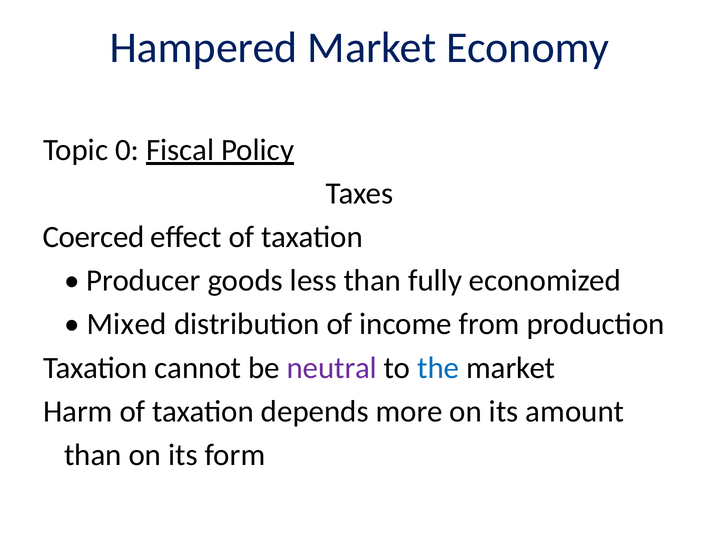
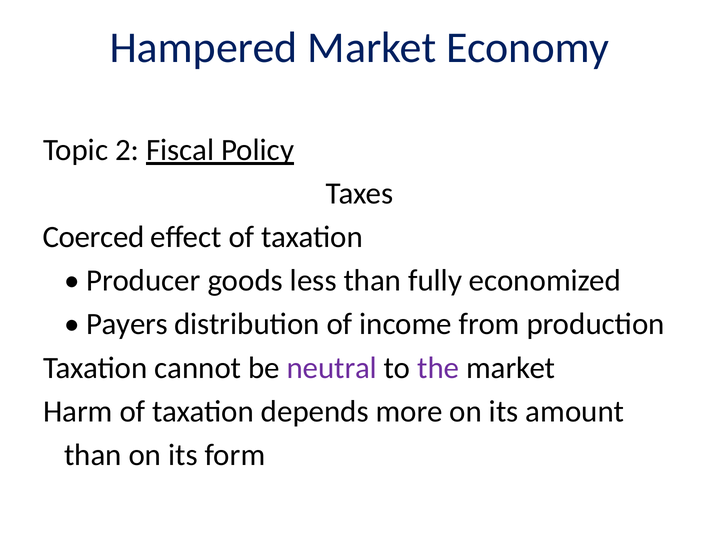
0: 0 -> 2
Mixed: Mixed -> Payers
the colour: blue -> purple
